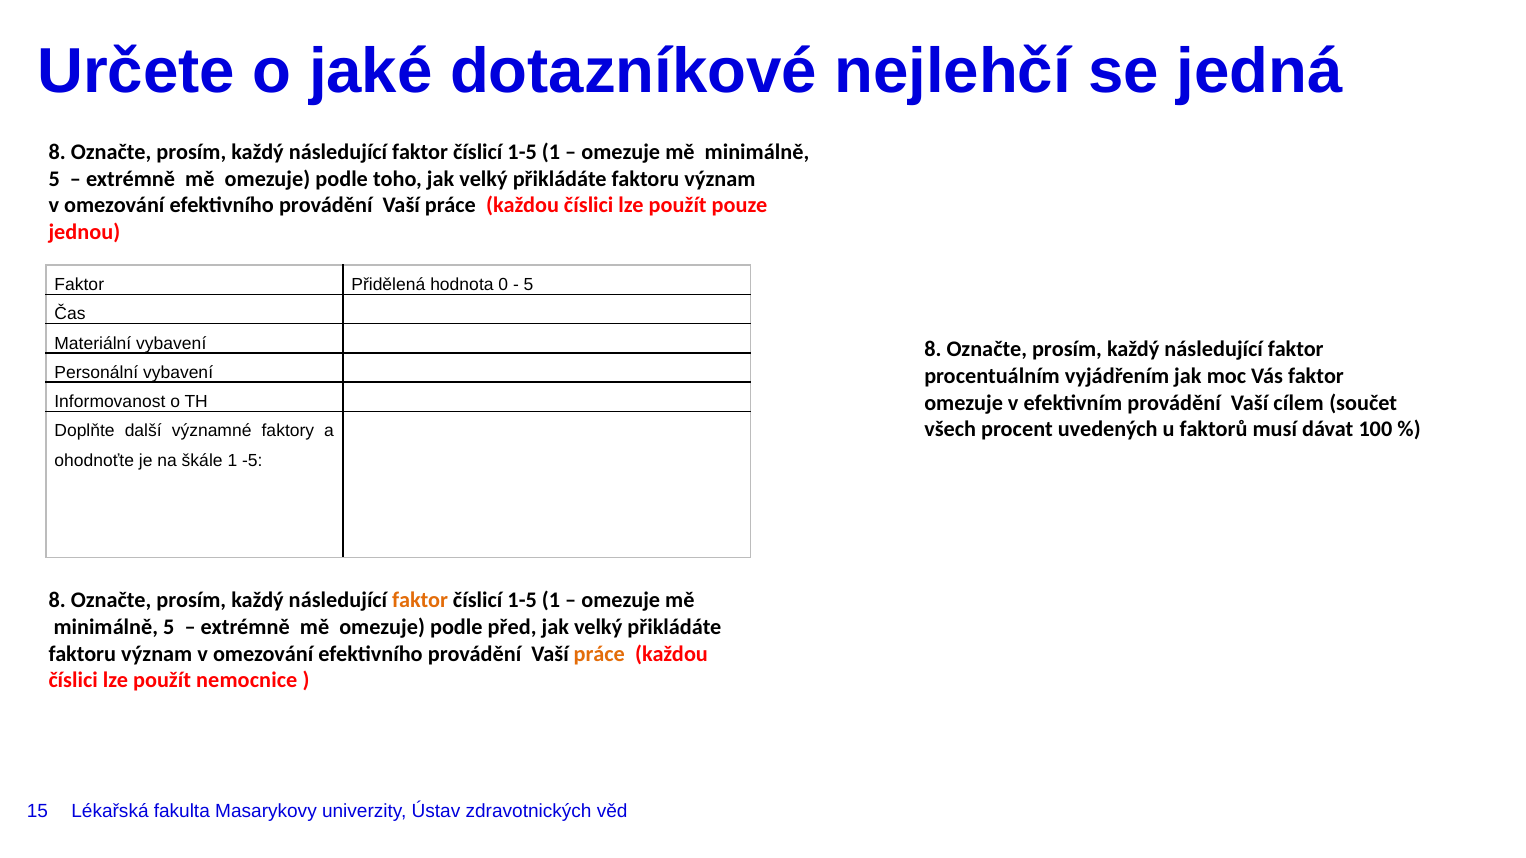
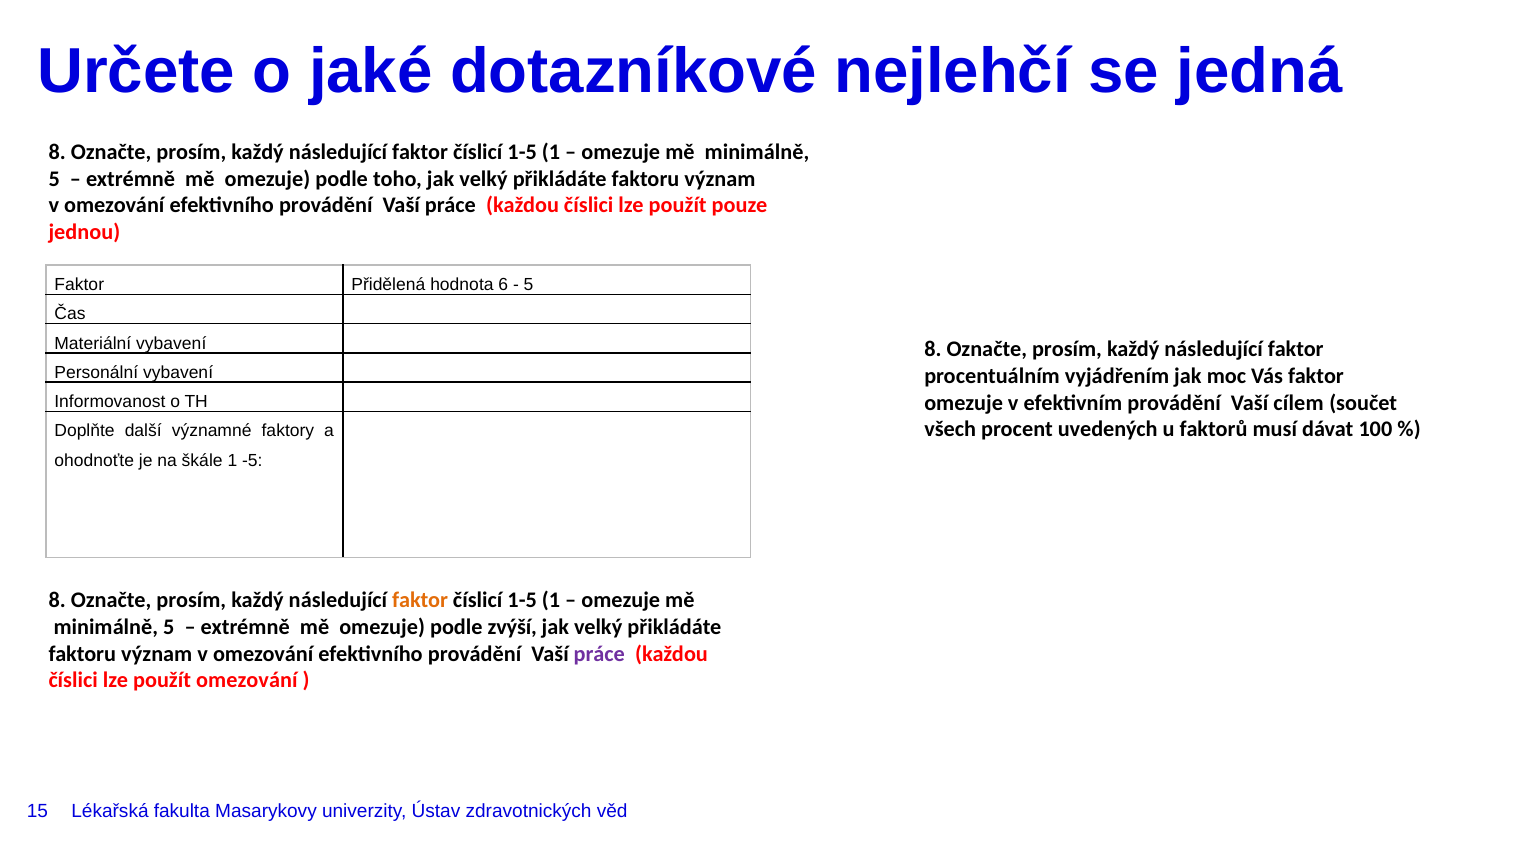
0: 0 -> 6
před: před -> zvýší
práce at (599, 654) colour: orange -> purple
použít nemocnice: nemocnice -> omezování
